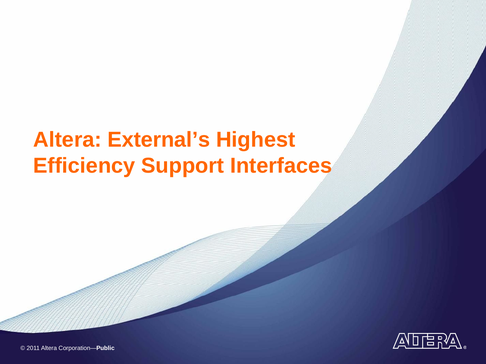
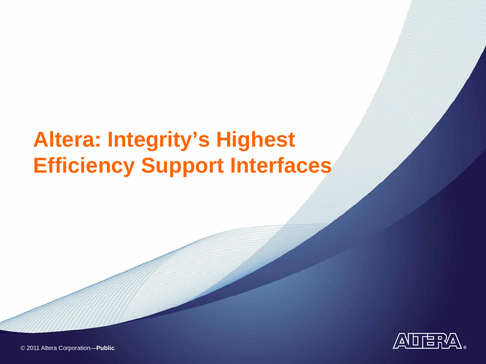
External’s: External’s -> Integrity’s
